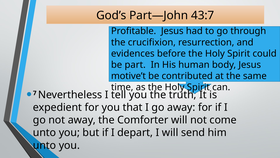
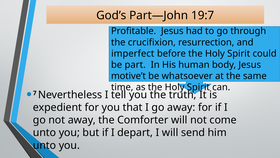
43:7: 43:7 -> 19:7
evidences: evidences -> imperfect
contributed: contributed -> whatsoever
